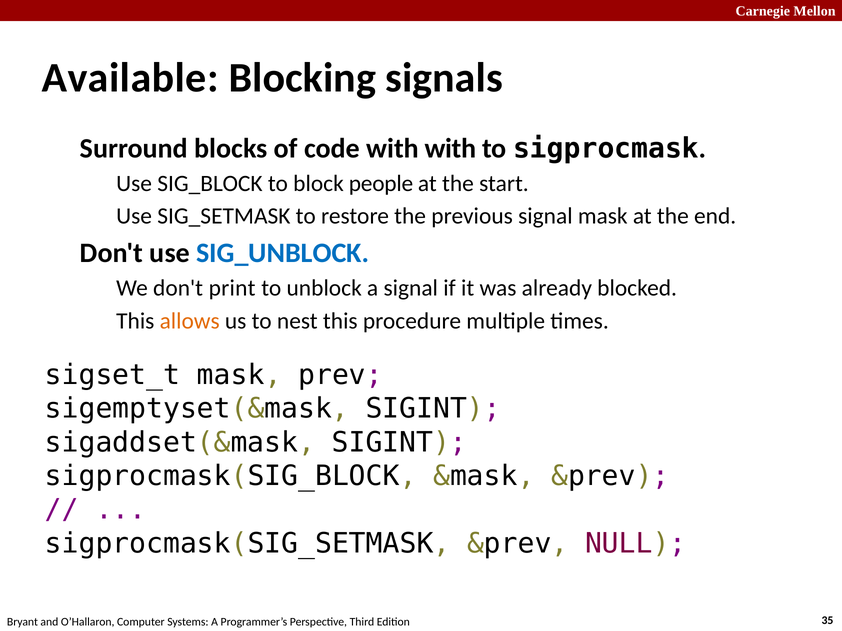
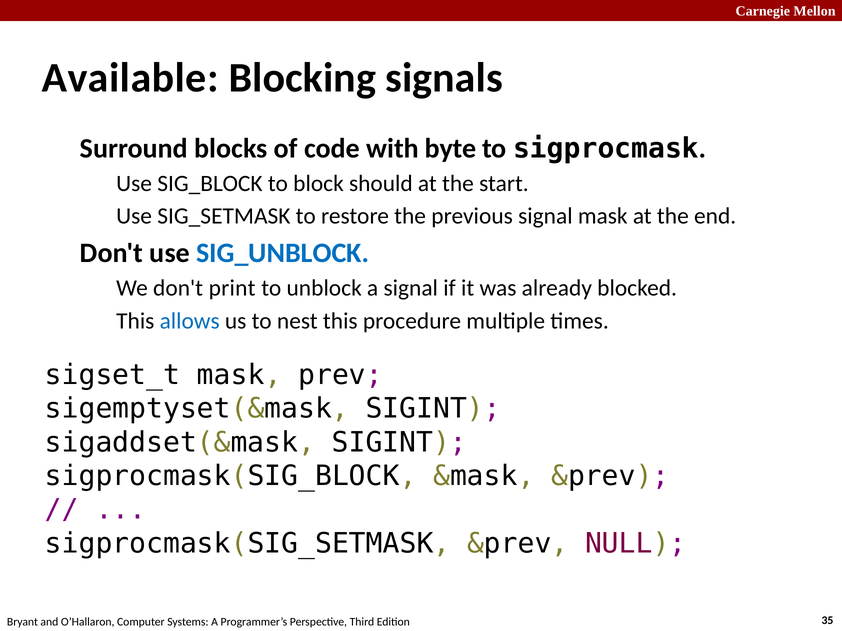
with with: with -> byte
people: people -> should
allows colour: orange -> blue
